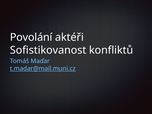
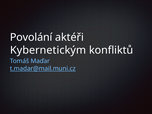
Sofistikovanost: Sofistikovanost -> Kybernetickým
